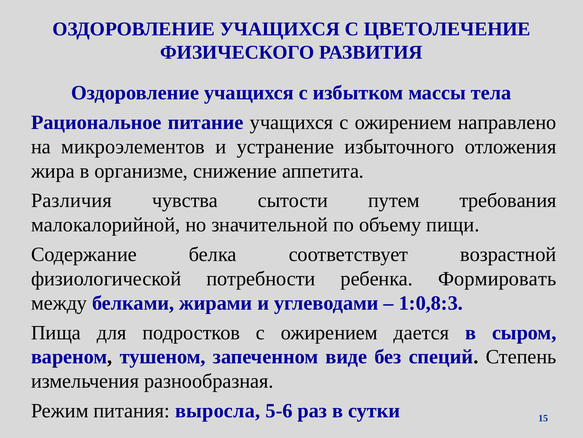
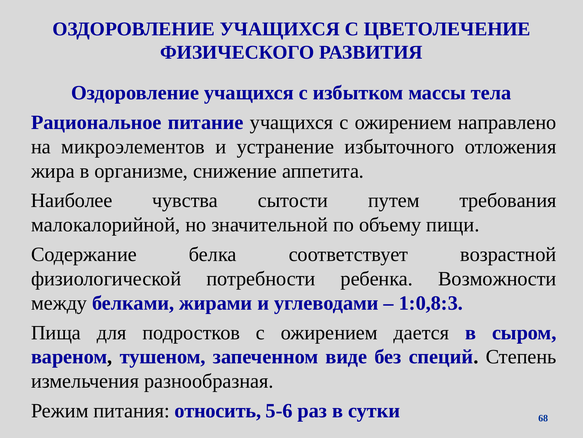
Различия: Различия -> Наиболее
Формировать: Формировать -> Возможности
выросла: выросла -> относить
15: 15 -> 68
